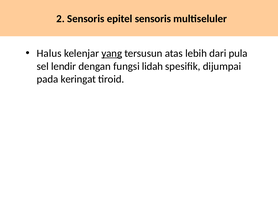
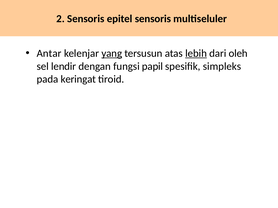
Halus: Halus -> Antar
lebih underline: none -> present
pula: pula -> oleh
lidah: lidah -> papil
dijumpai: dijumpai -> simpleks
